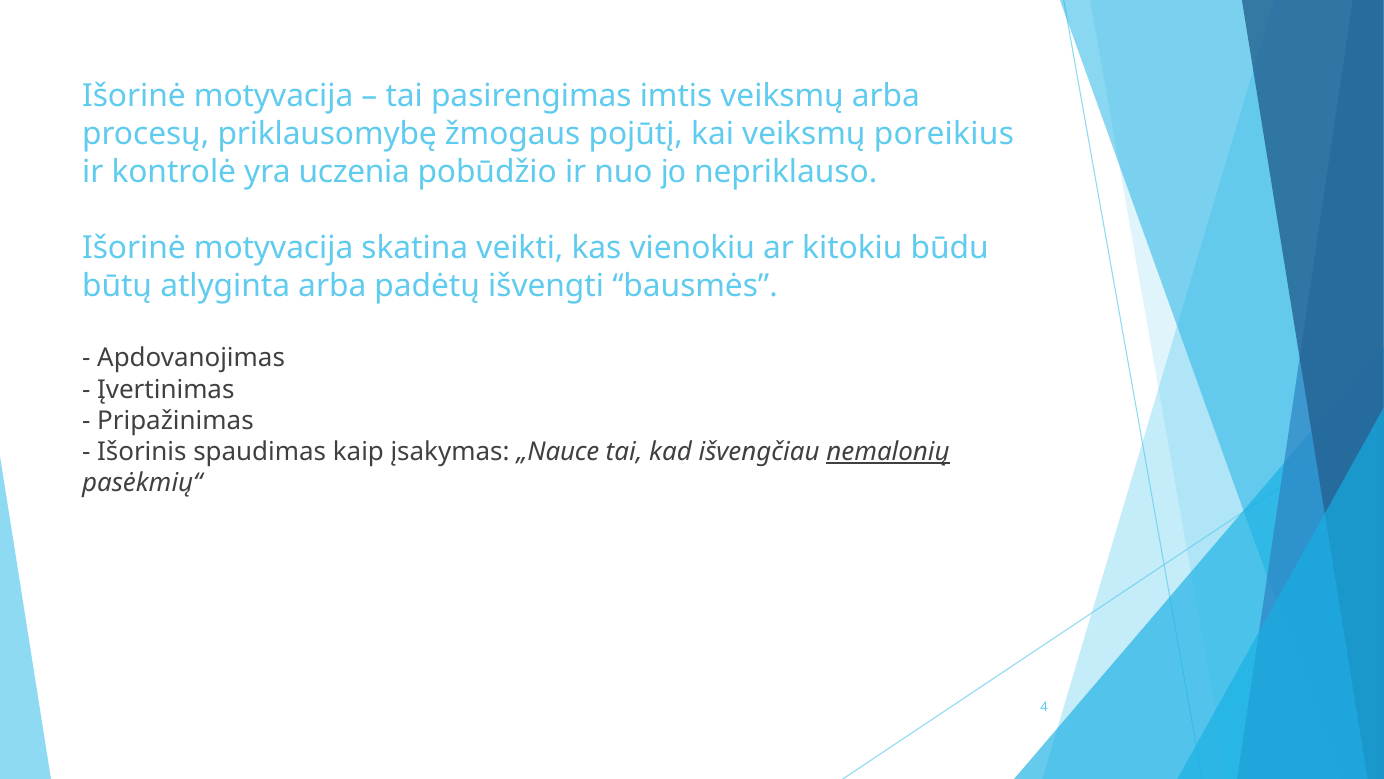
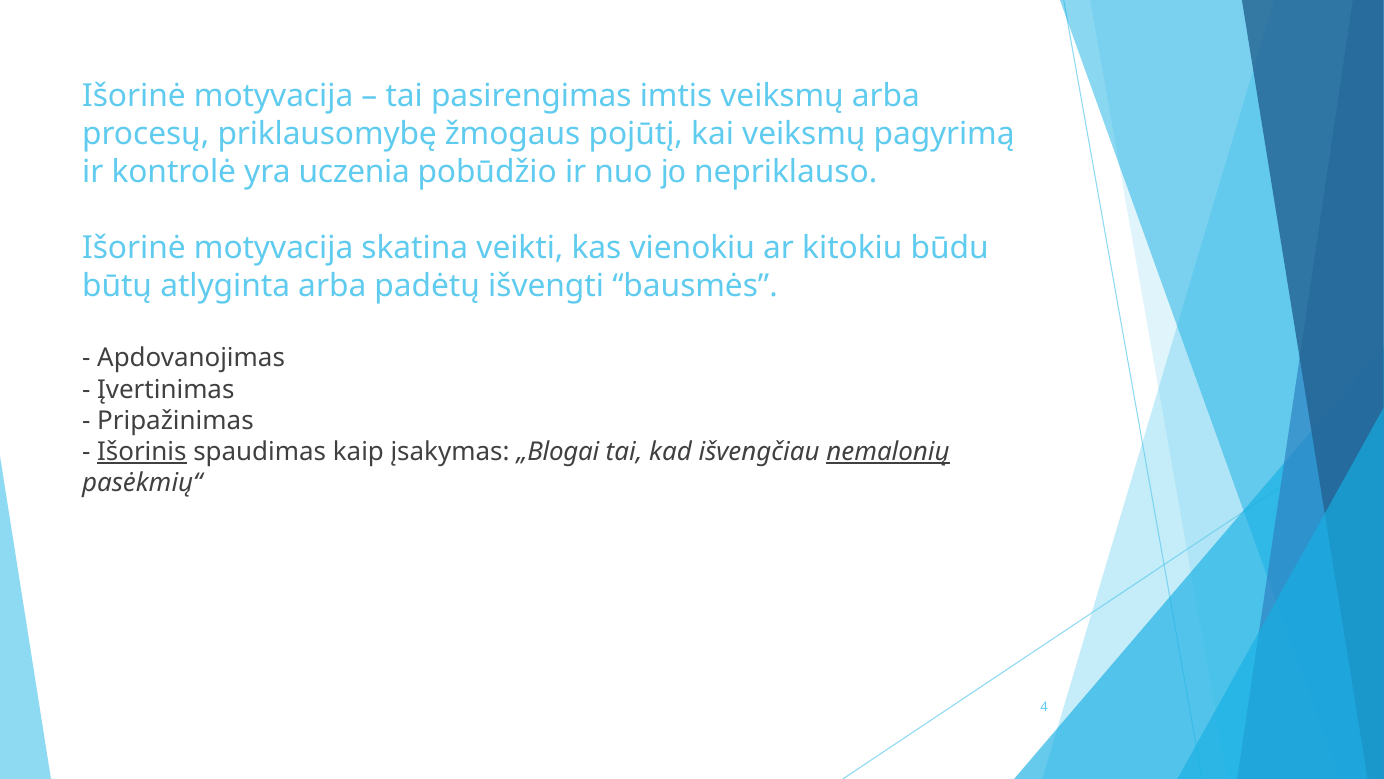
poreikius: poreikius -> pagyrimą
Išorinis underline: none -> present
„Nauce: „Nauce -> „Blogai
